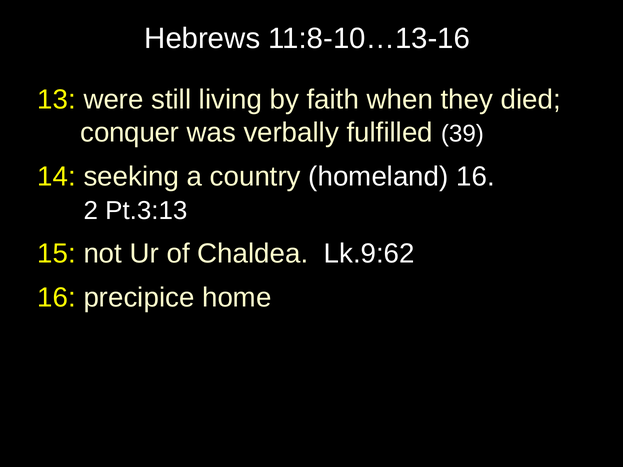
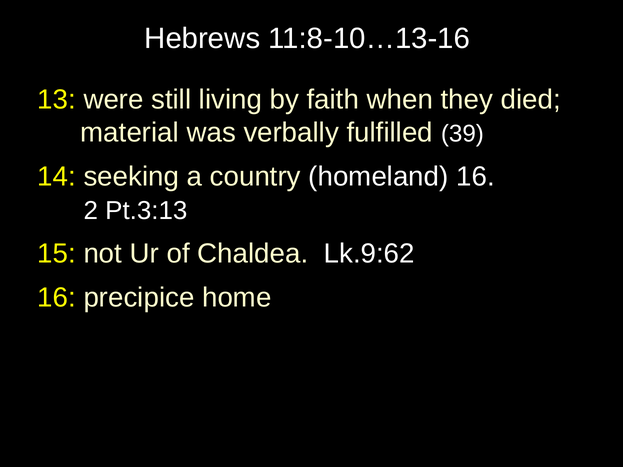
conquer: conquer -> material
